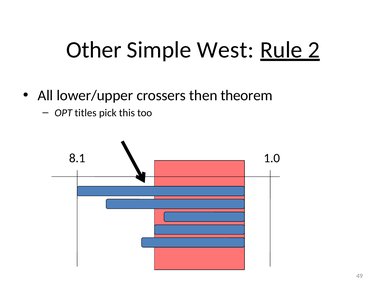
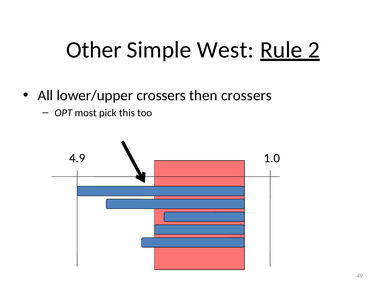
then theorem: theorem -> crossers
titles: titles -> most
8.1: 8.1 -> 4.9
